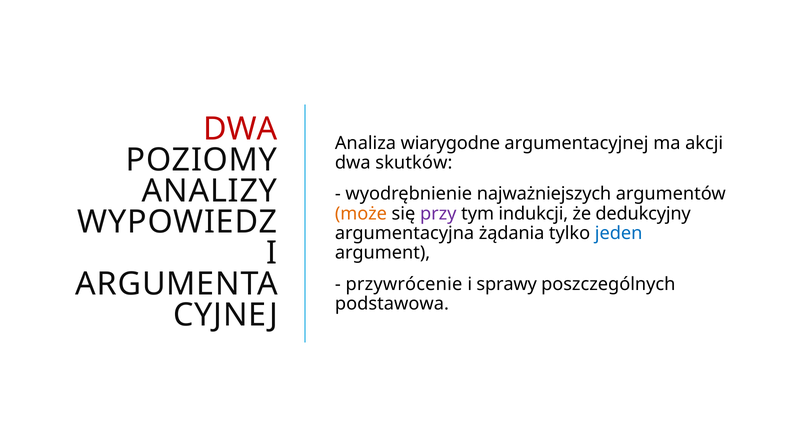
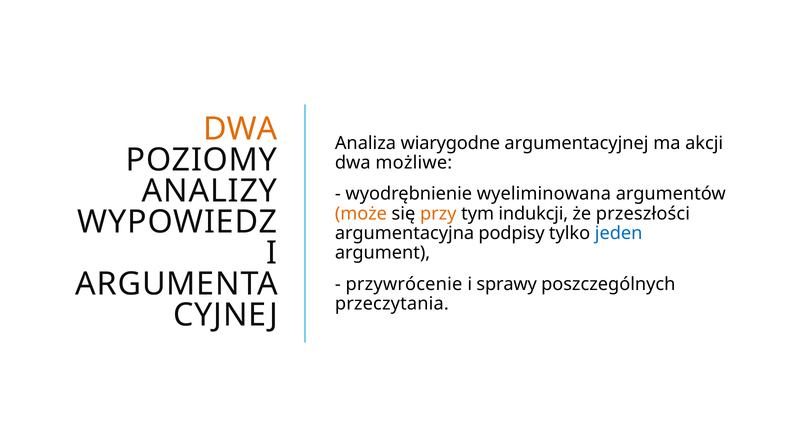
DWA at (240, 129) colour: red -> orange
skutków: skutków -> możliwe
najważniejszych: najważniejszych -> wyeliminowana
przy colour: purple -> orange
dedukcyjny: dedukcyjny -> przeszłości
żądania: żądania -> podpisy
podstawowa: podstawowa -> przeczytania
